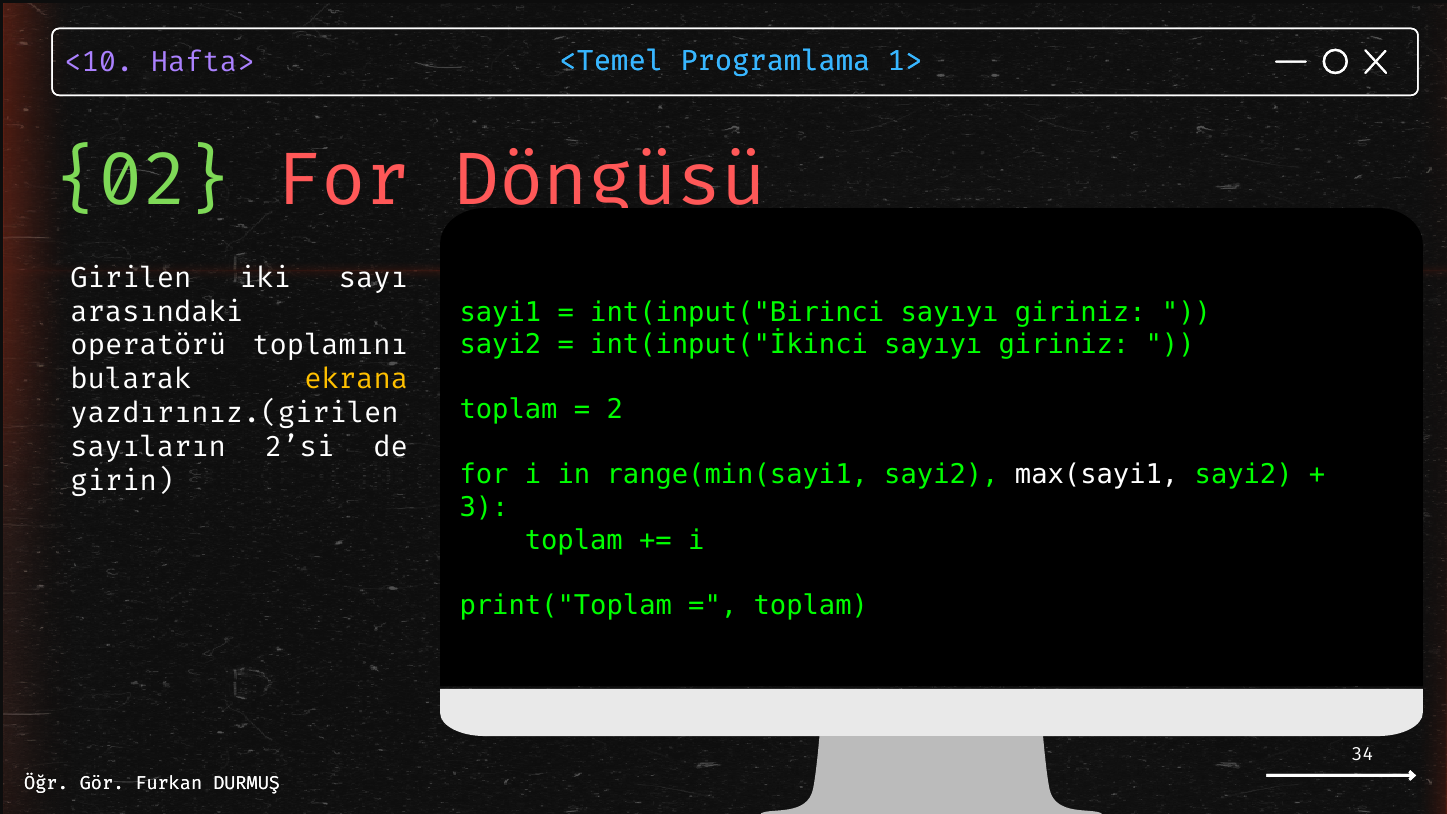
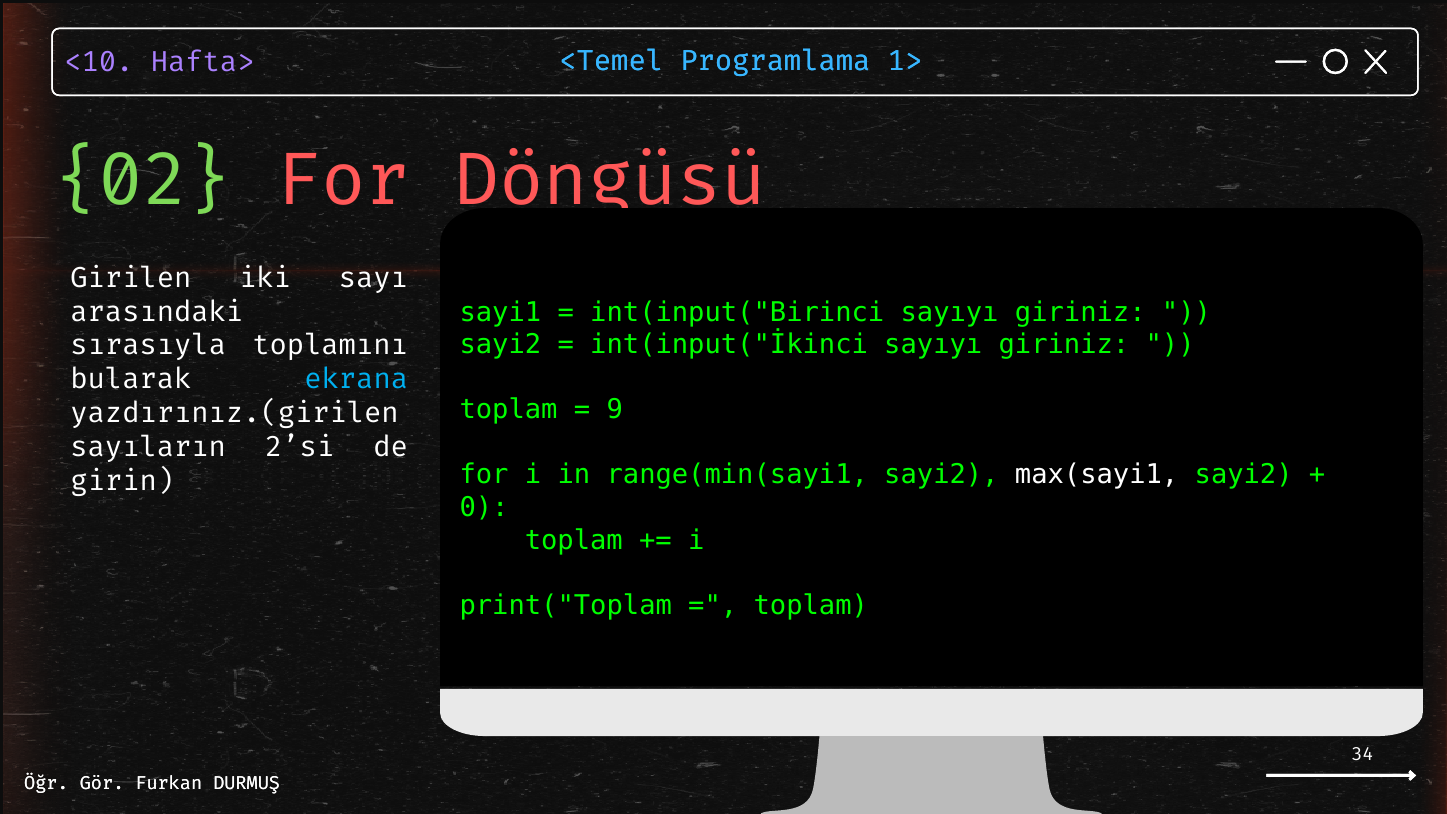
operatörü: operatörü -> sırasıyla
ekrana colour: yellow -> light blue
2: 2 -> 9
3: 3 -> 0
